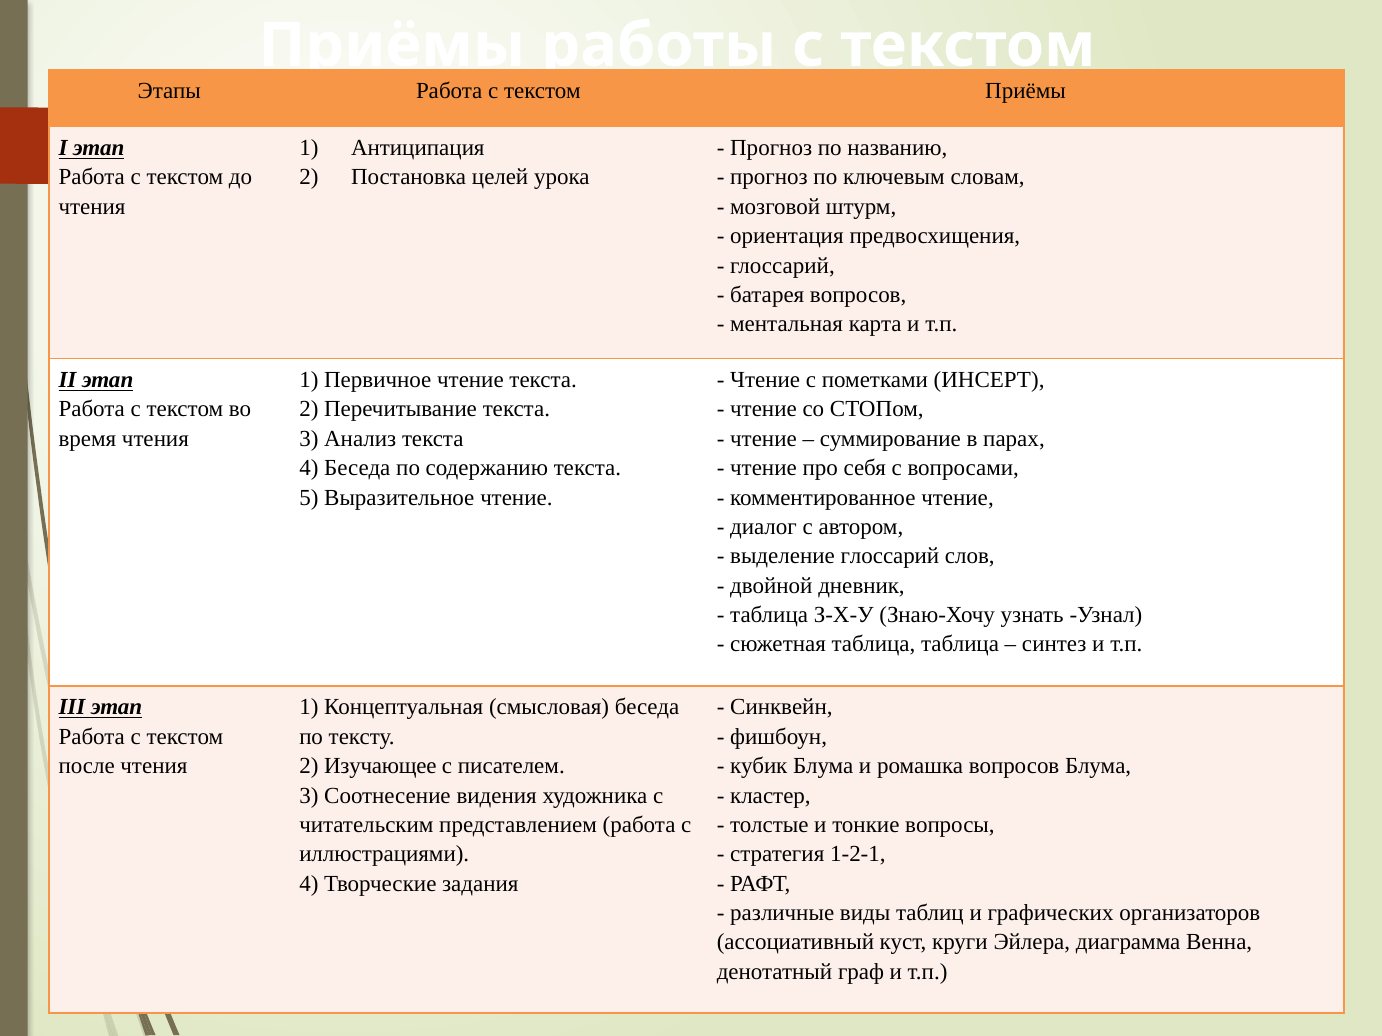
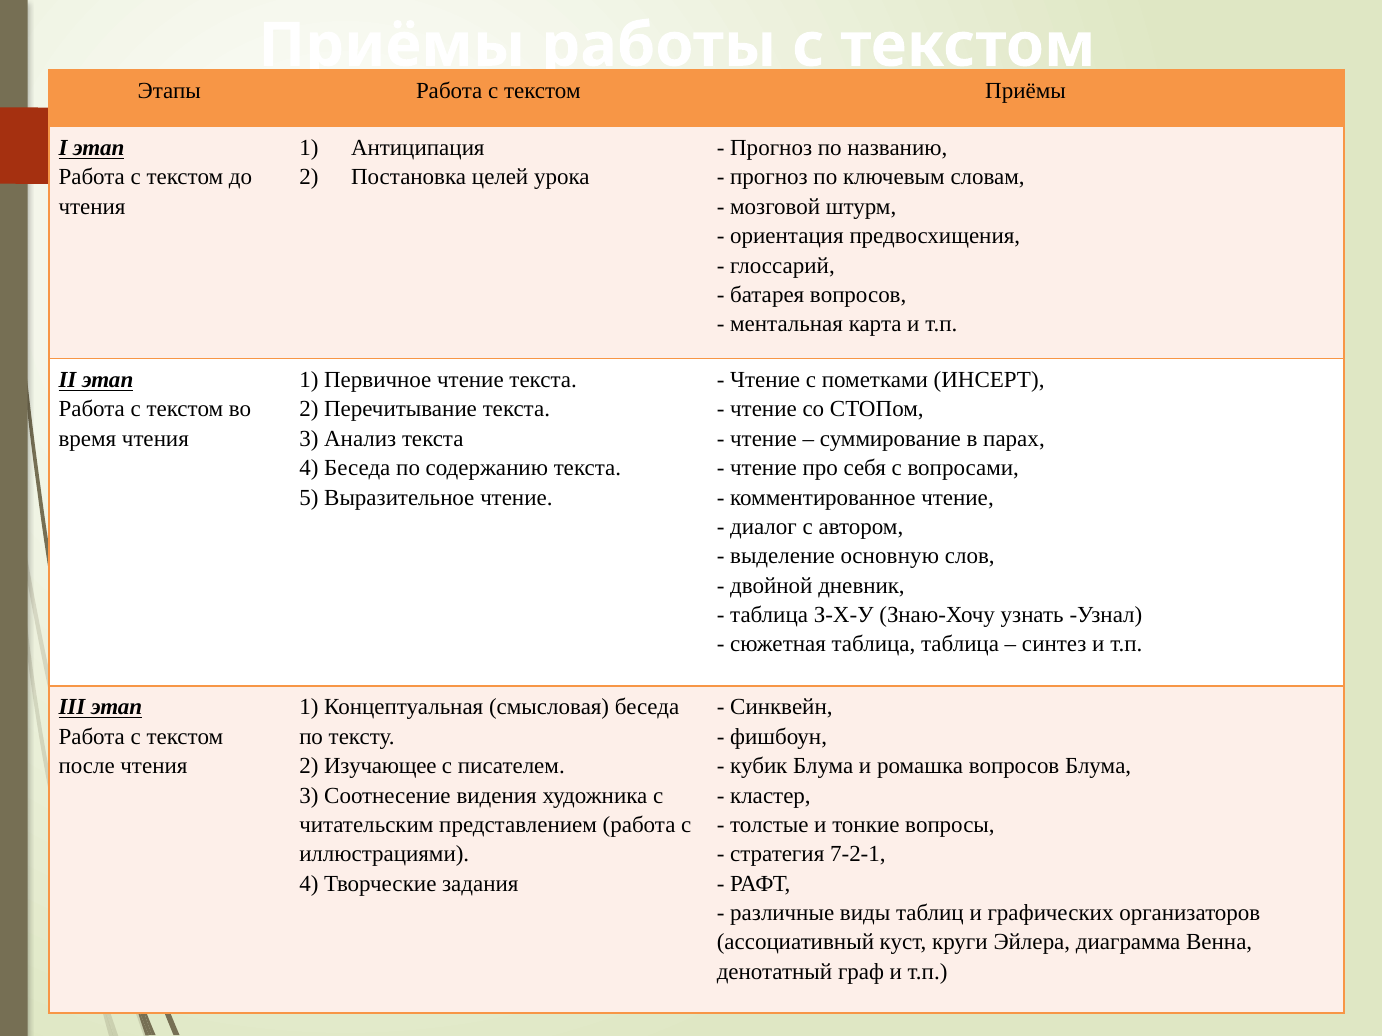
выделение глоссарий: глоссарий -> основную
1-2-1: 1-2-1 -> 7-2-1
